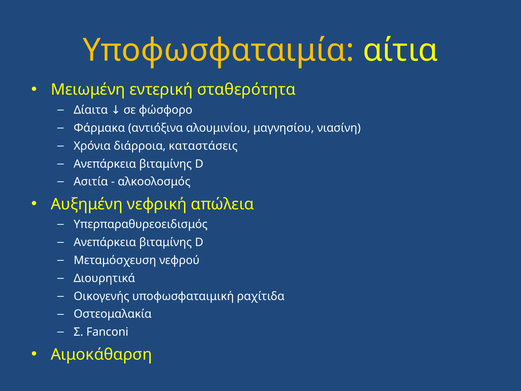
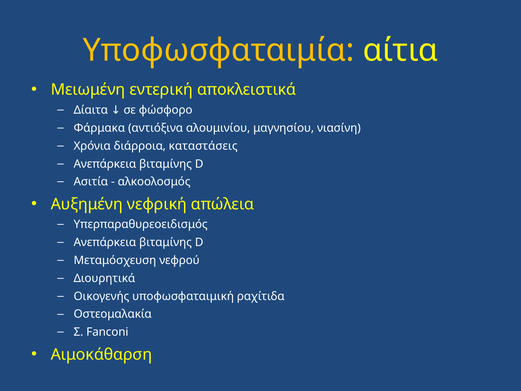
σταθερότητα: σταθερότητα -> αποκλειστικά
